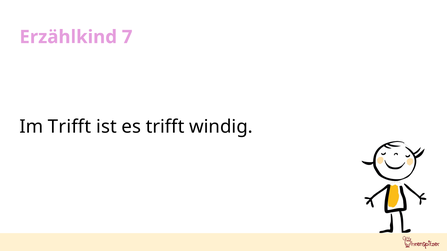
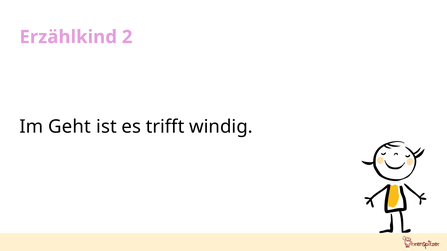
7: 7 -> 2
Im Trifft: Trifft -> Geht
